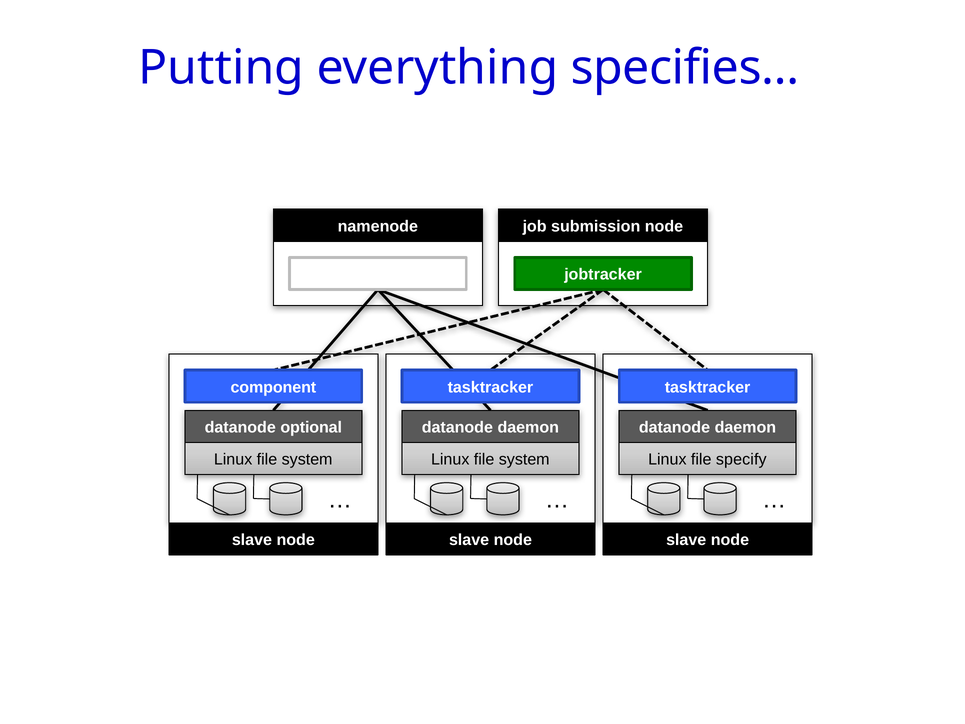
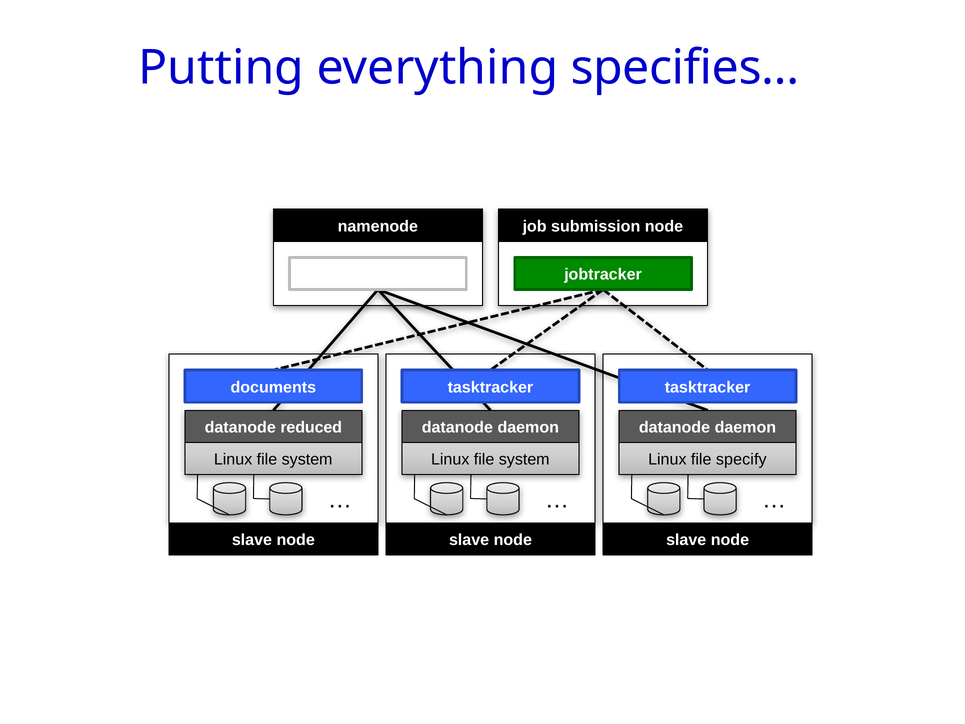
component: component -> documents
optional: optional -> reduced
